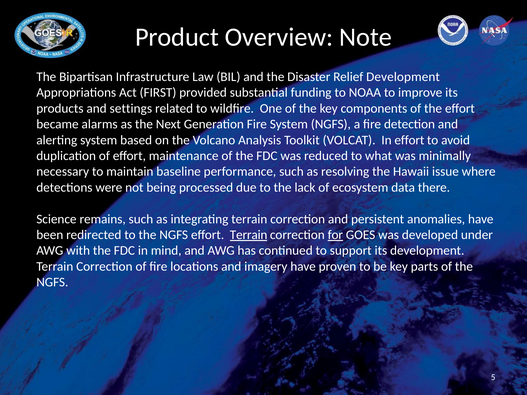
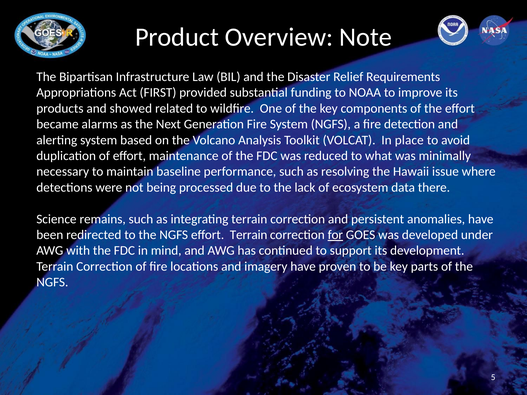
Relief Development: Development -> Requirements
settings: settings -> showed
In effort: effort -> place
Terrain at (249, 235) underline: present -> none
